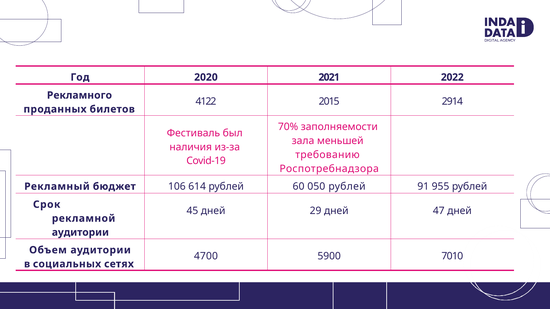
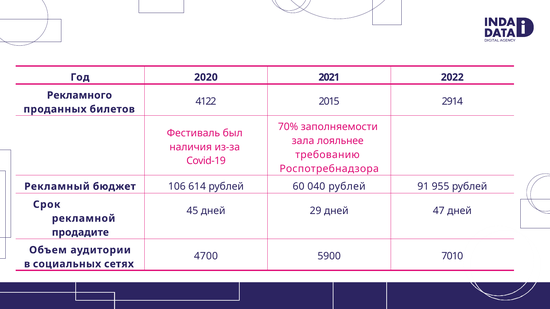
меньшей: меньшей -> лояльнее
050: 050 -> 040
аудитории at (80, 233): аудитории -> продадите
